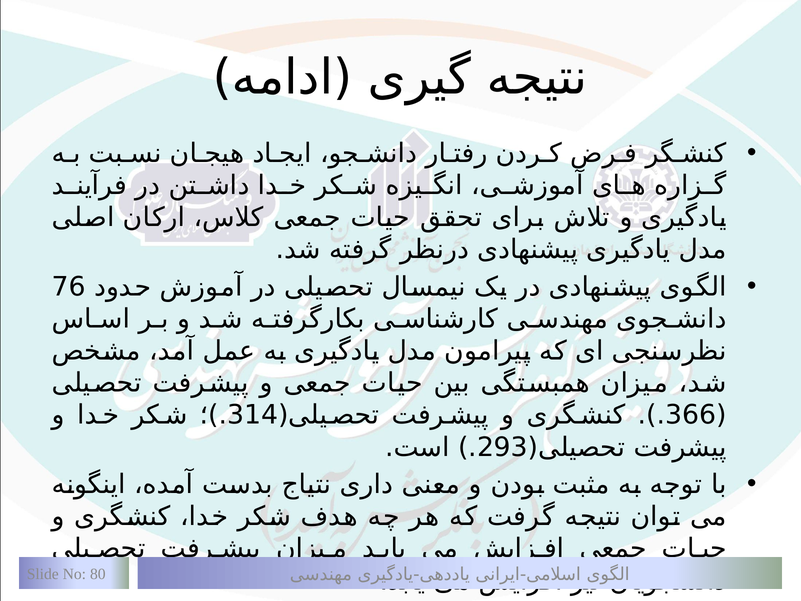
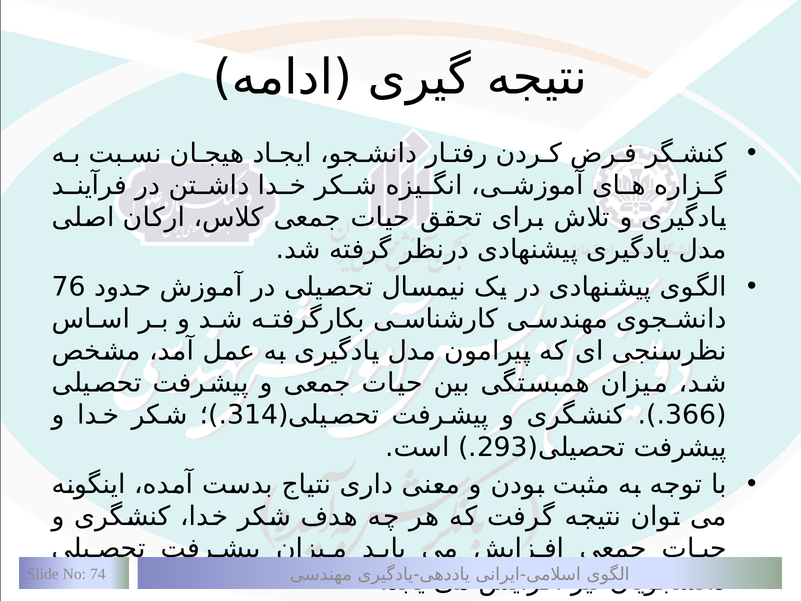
80: 80 -> 74
